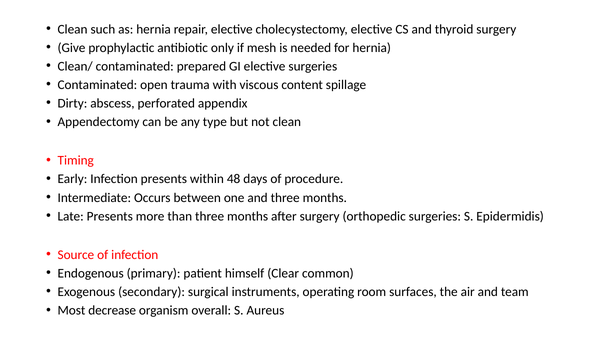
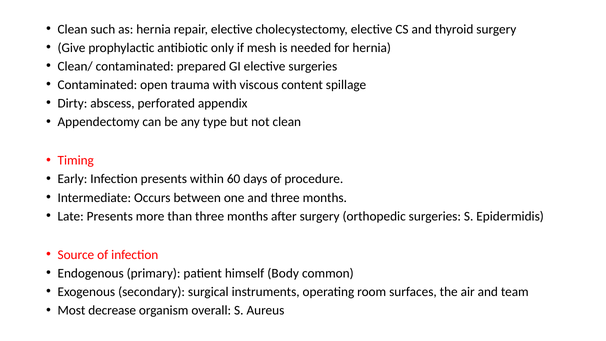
48: 48 -> 60
Clear: Clear -> Body
